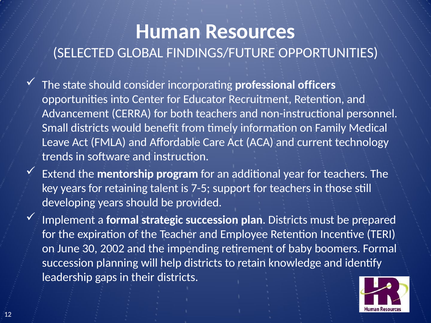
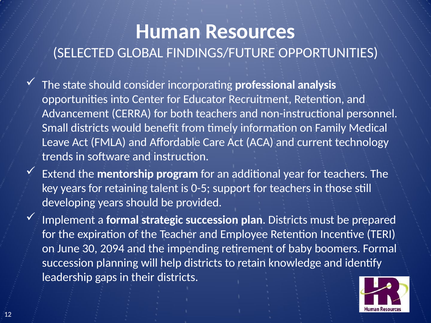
officers: officers -> analysis
7-5: 7-5 -> 0-5
2002: 2002 -> 2094
